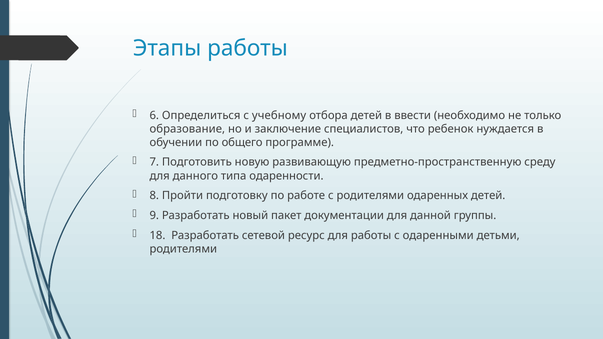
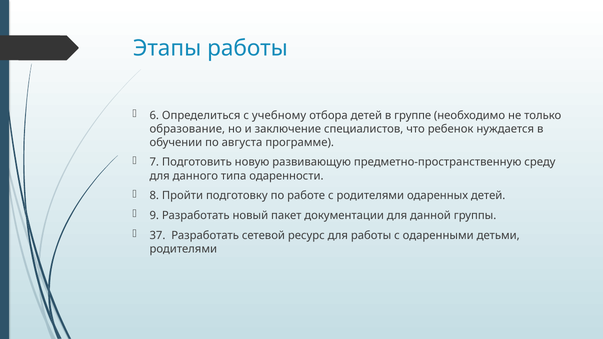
ввести: ввести -> группе
общего: общего -> августа
18: 18 -> 37
